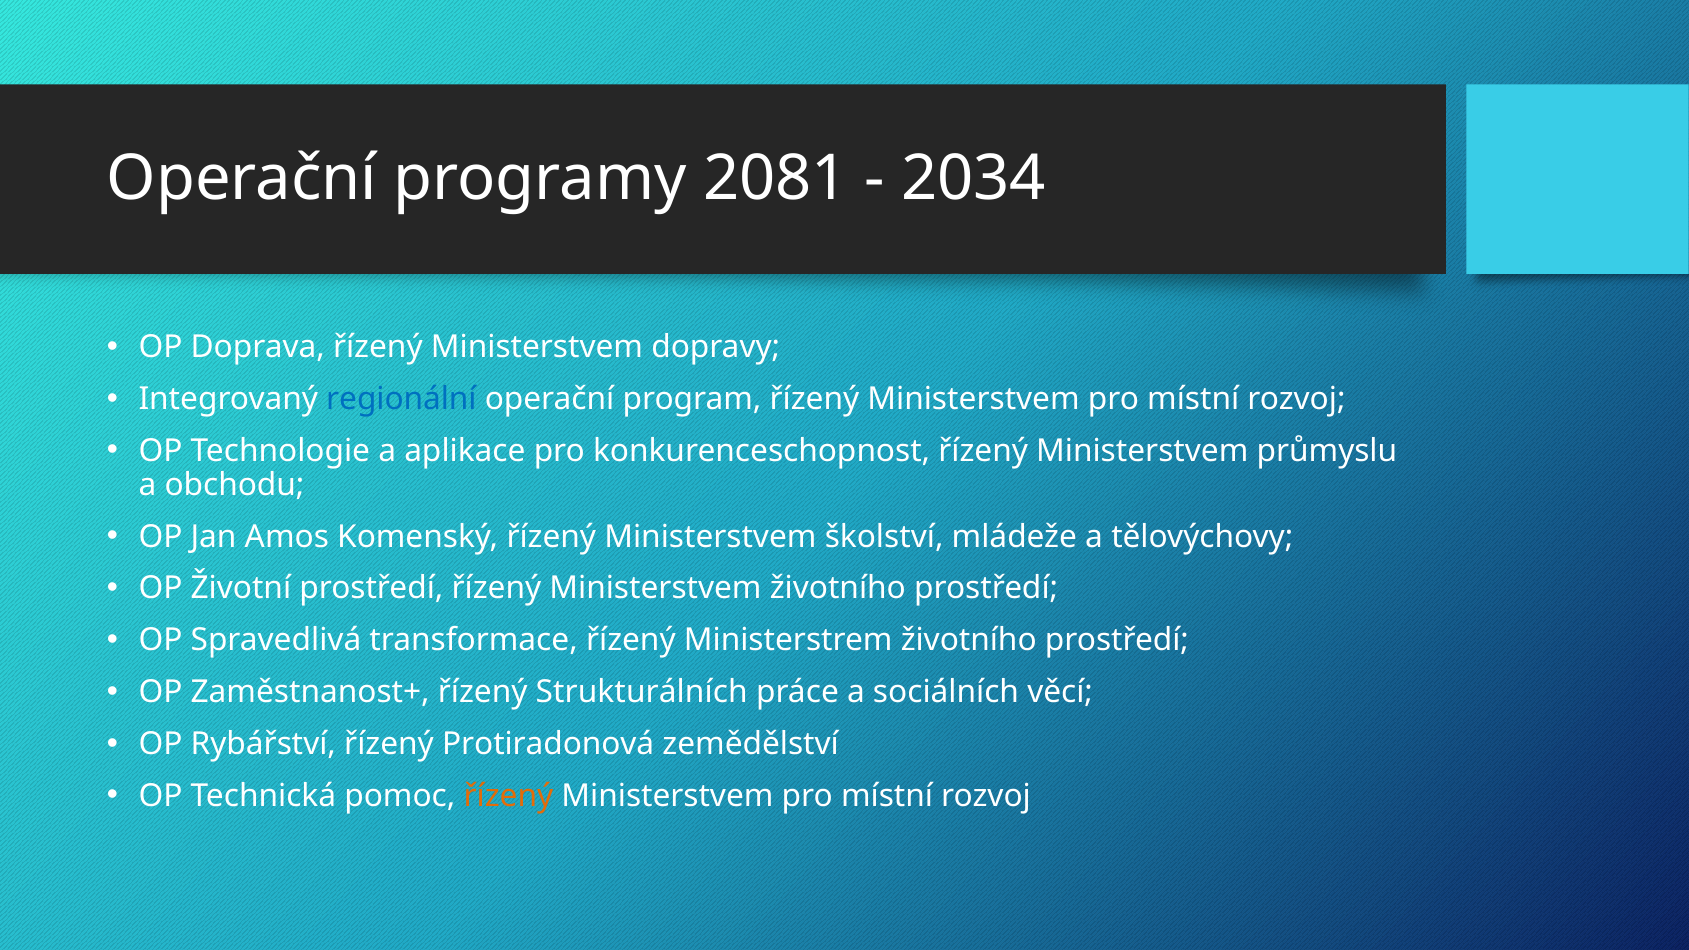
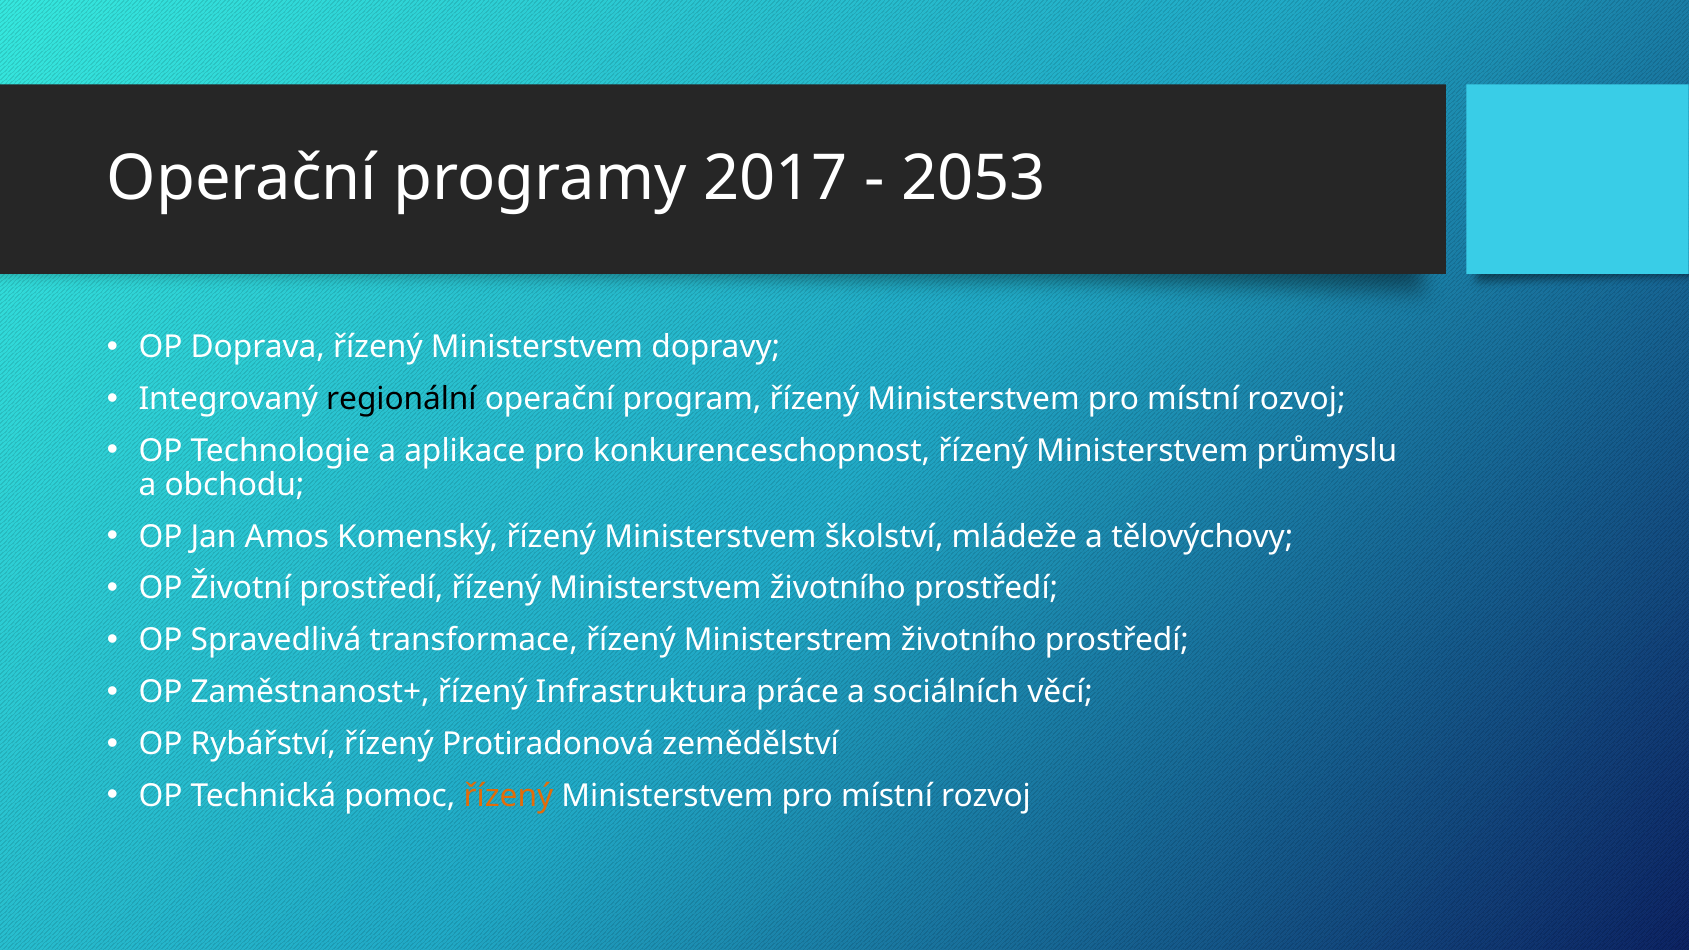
2081: 2081 -> 2017
2034: 2034 -> 2053
regionální colour: blue -> black
Strukturálních: Strukturálních -> Infrastruktura
